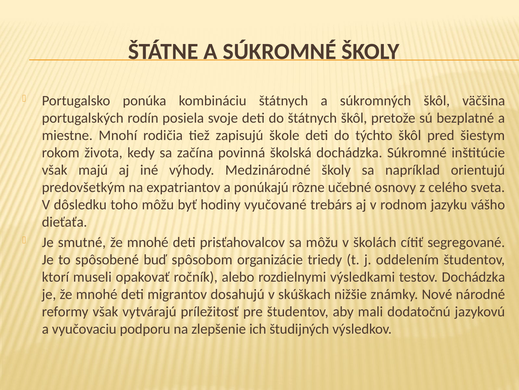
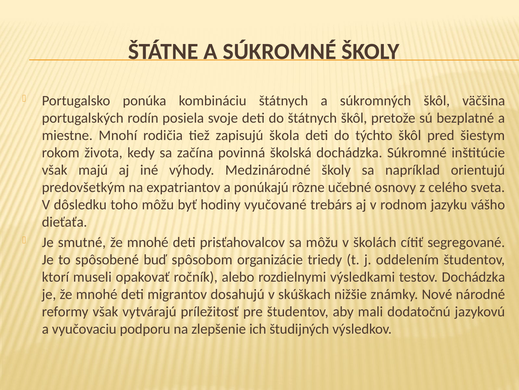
škole: škole -> škola
